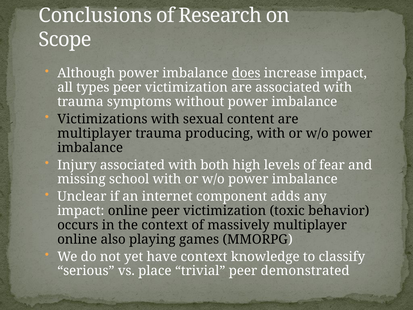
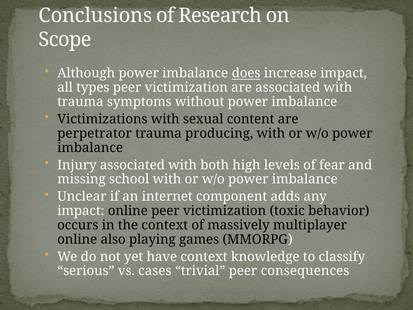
multiplayer at (95, 133): multiplayer -> perpetrator
place: place -> cases
demonstrated: demonstrated -> consequences
